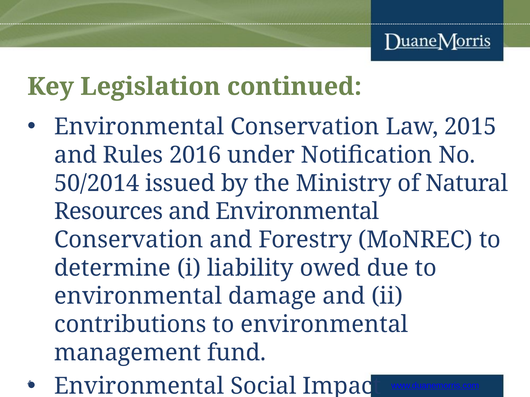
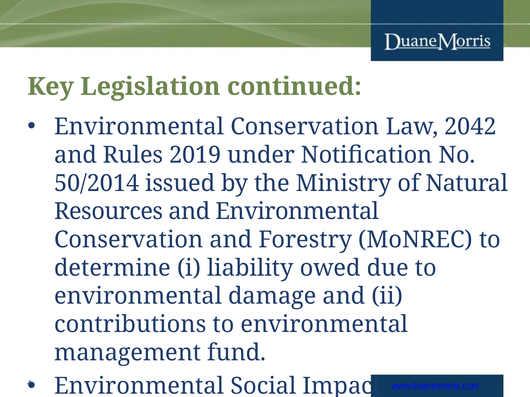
2015: 2015 -> 2042
2016: 2016 -> 2019
